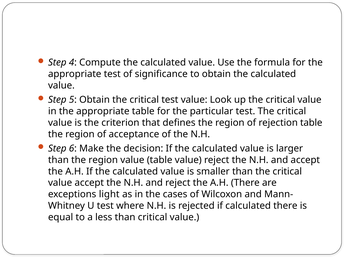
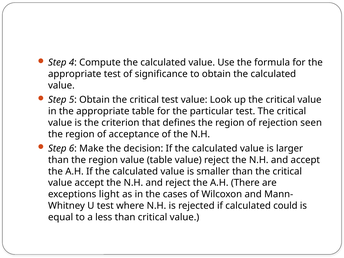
rejection table: table -> seen
calculated there: there -> could
